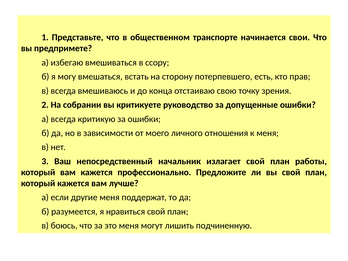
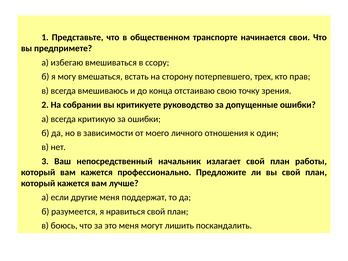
есть: есть -> трех
к меня: меня -> один
подчиненную: подчиненную -> поскандалить
